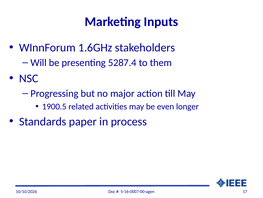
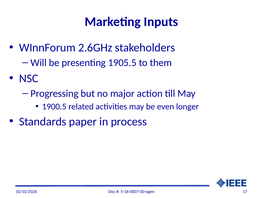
1.6GHz: 1.6GHz -> 2.6GHz
5287.4: 5287.4 -> 1905.5
